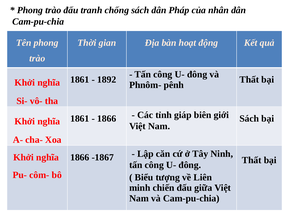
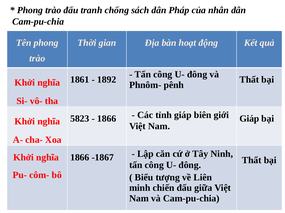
1861 at (80, 119): 1861 -> 5823
Sách at (249, 119): Sách -> Giáp
